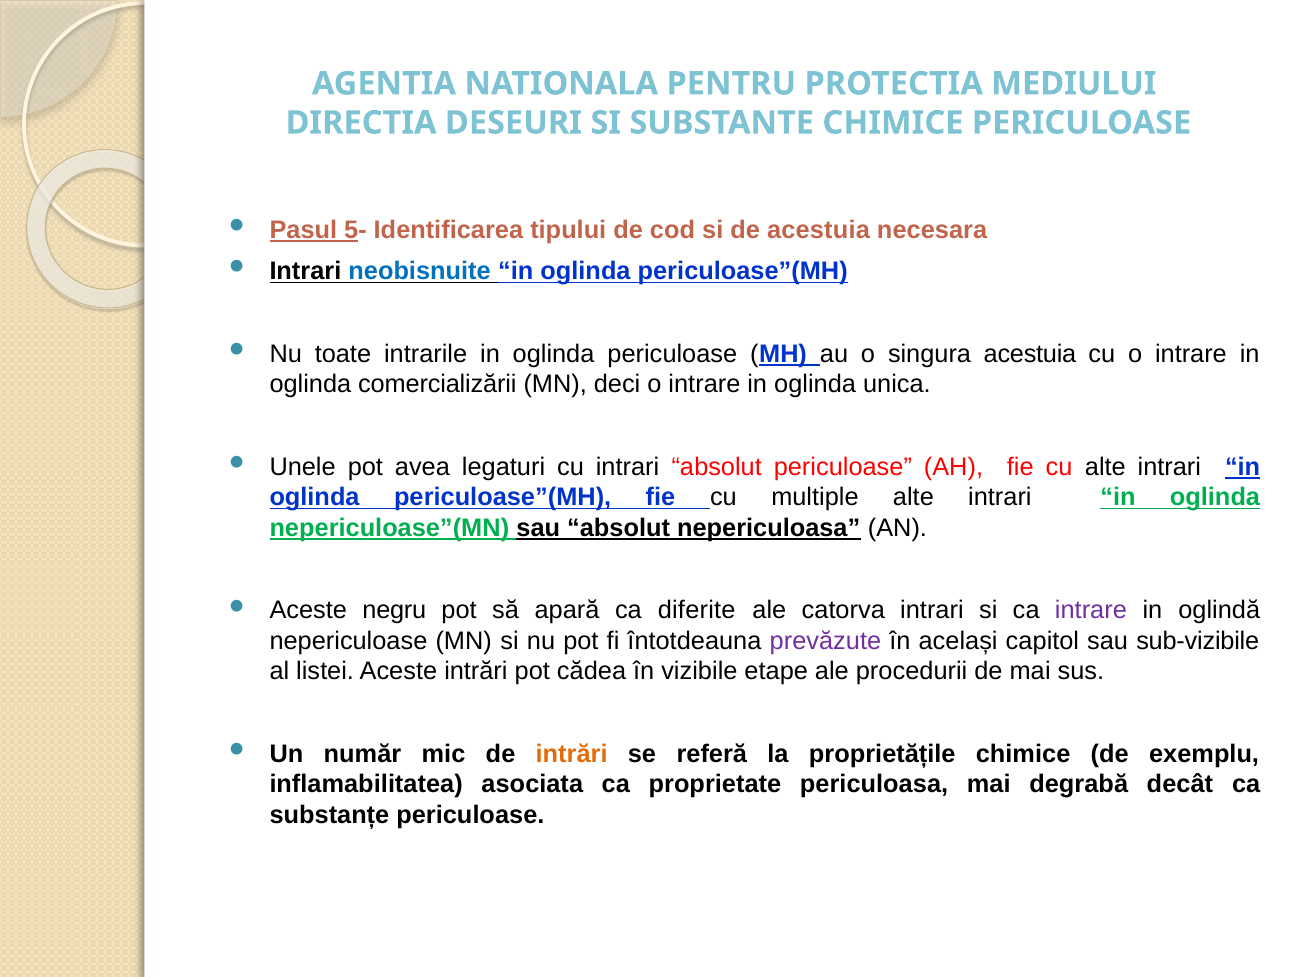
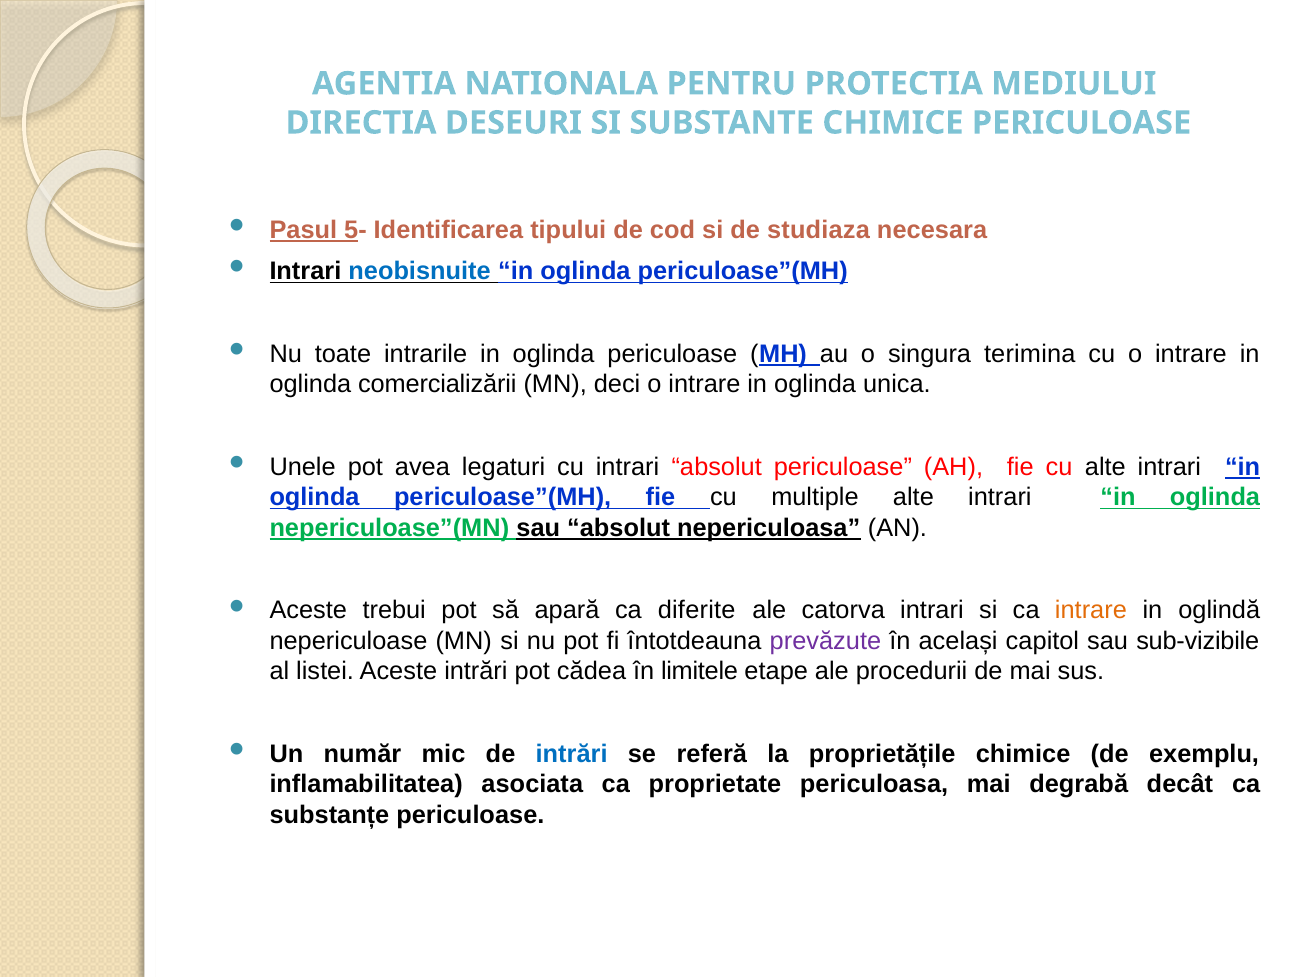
de acestuia: acestuia -> studiaza
singura acestuia: acestuia -> terimina
negru: negru -> trebui
intrare at (1091, 611) colour: purple -> orange
vizibile: vizibile -> limitele
intrări at (572, 754) colour: orange -> blue
